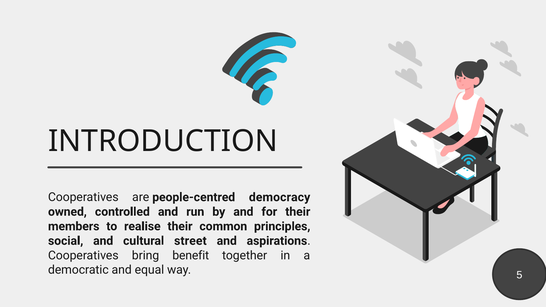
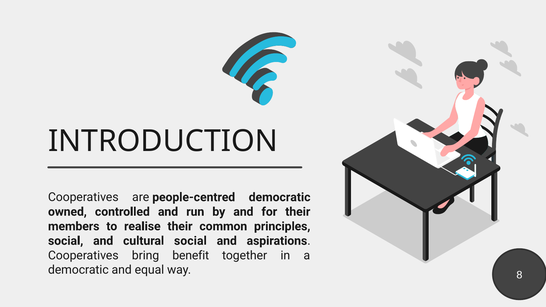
people-centred democracy: democracy -> democratic
cultural street: street -> social
5: 5 -> 8
